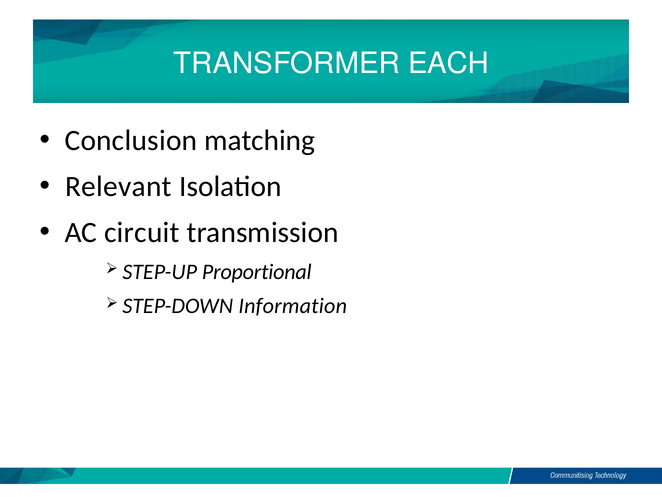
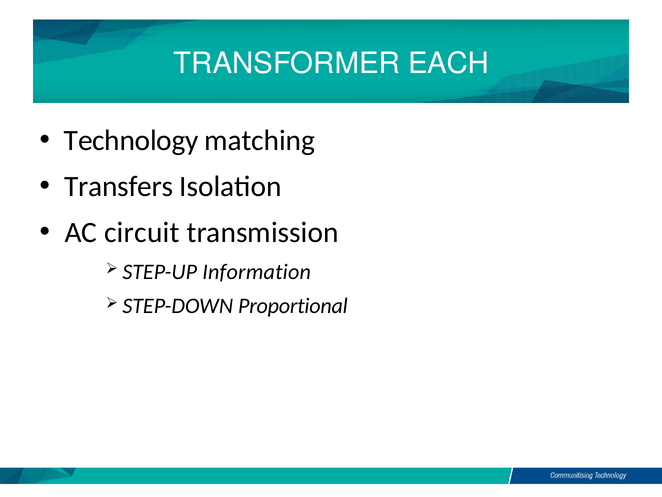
Conclusion: Conclusion -> Technology
Relevant: Relevant -> Transfers
Proportional: Proportional -> Information
Information: Information -> Proportional
